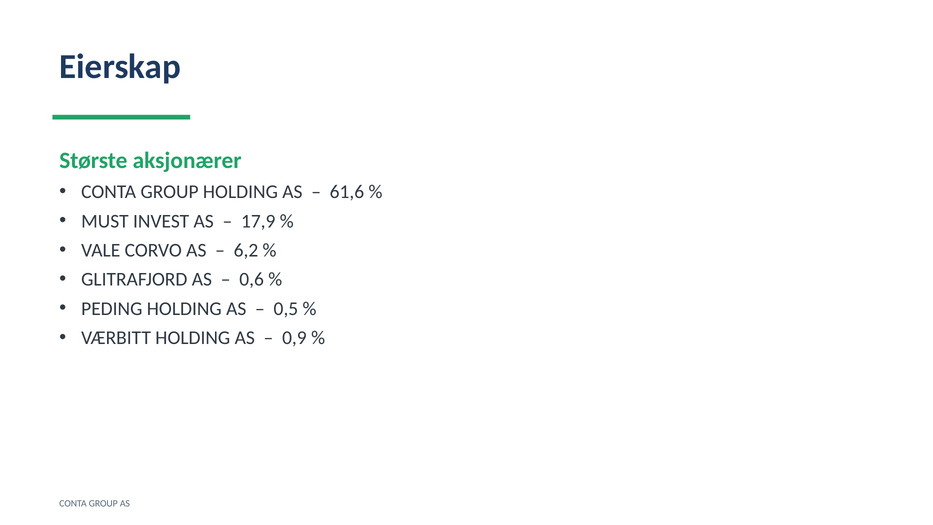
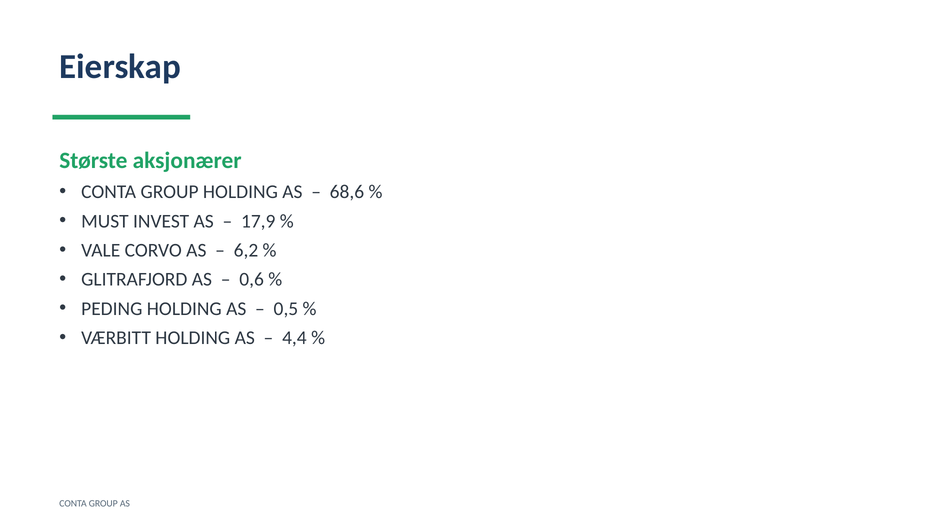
61,6: 61,6 -> 68,6
0,9: 0,9 -> 4,4
